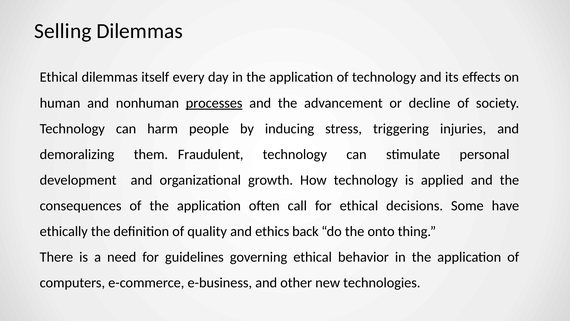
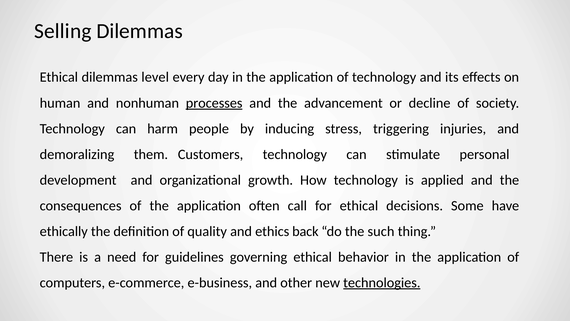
itself: itself -> level
Fraudulent: Fraudulent -> Customers
onto: onto -> such
technologies underline: none -> present
